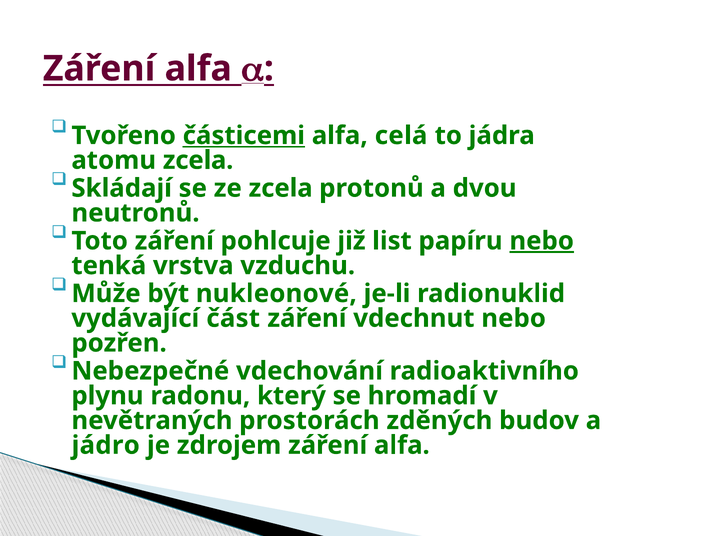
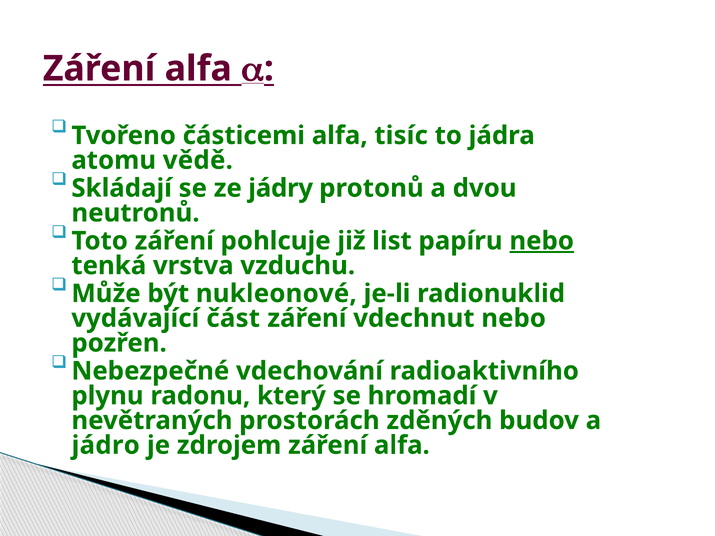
částicemi underline: present -> none
celá: celá -> tisíc
atomu zcela: zcela -> vědě
ze zcela: zcela -> jádry
